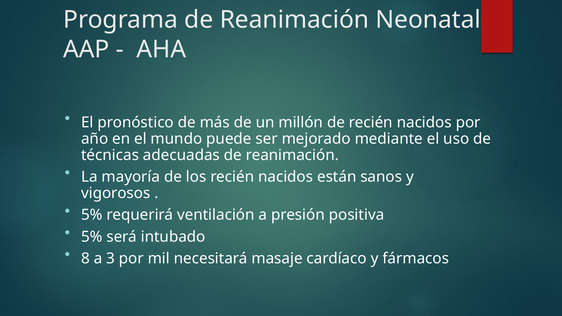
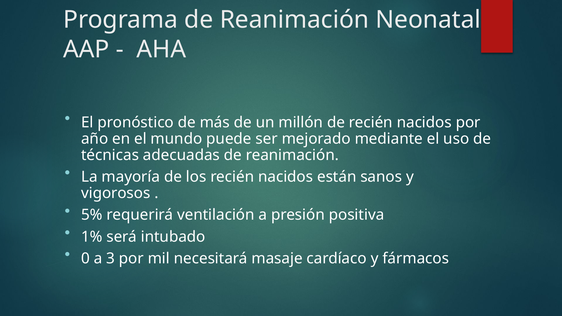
5% at (92, 237): 5% -> 1%
8: 8 -> 0
